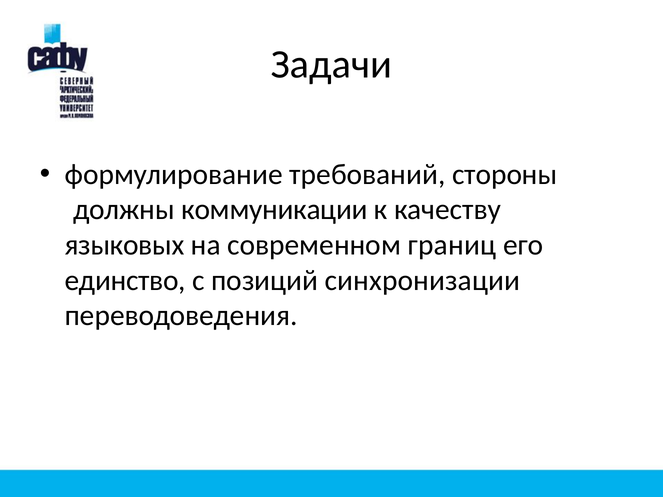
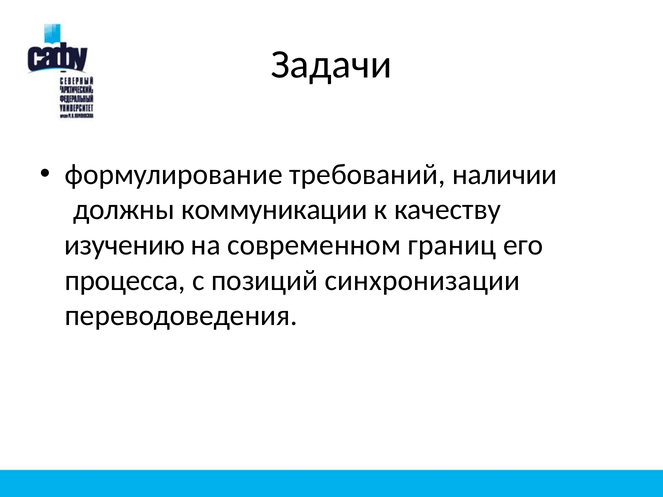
стороны: стороны -> наличии
языковых: языковых -> изучению
единство: единство -> процесса
